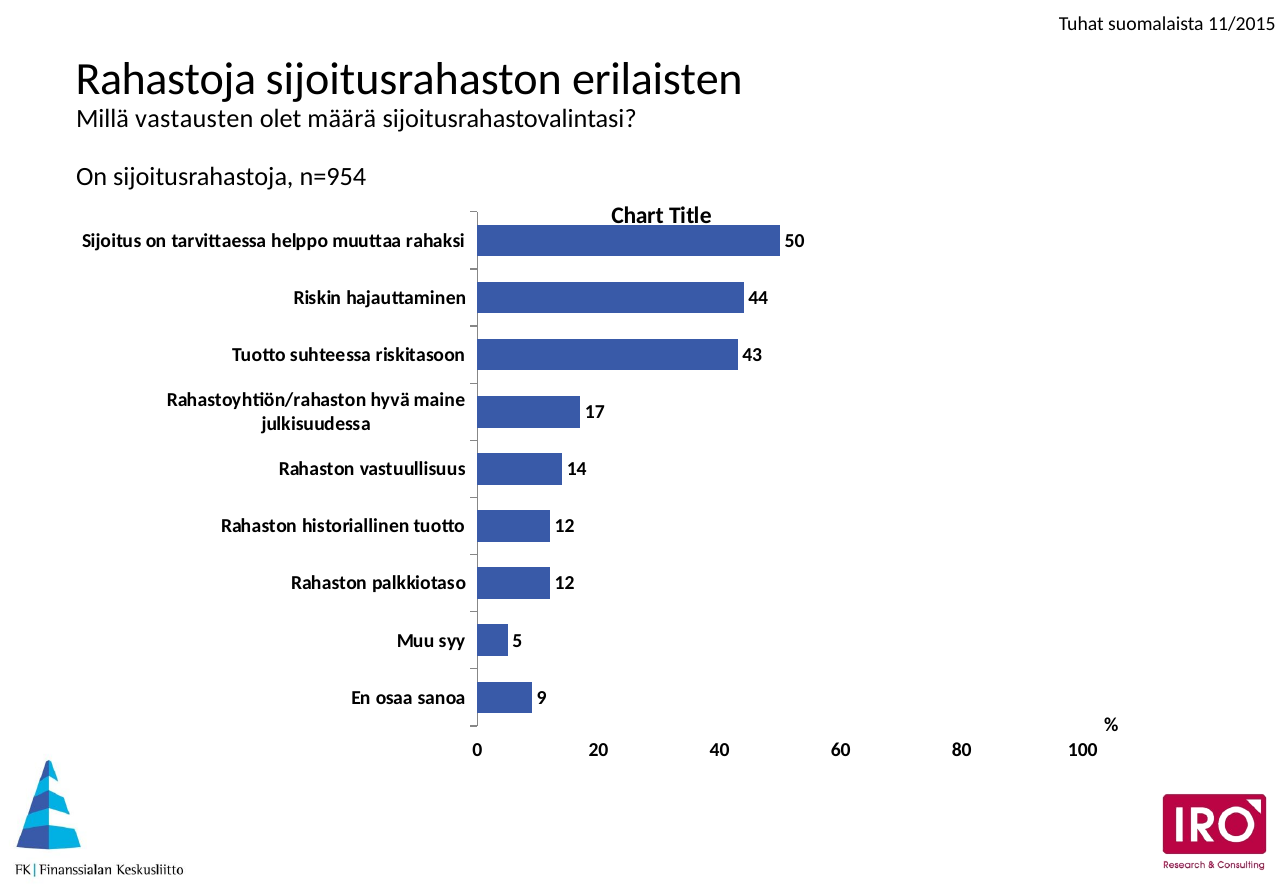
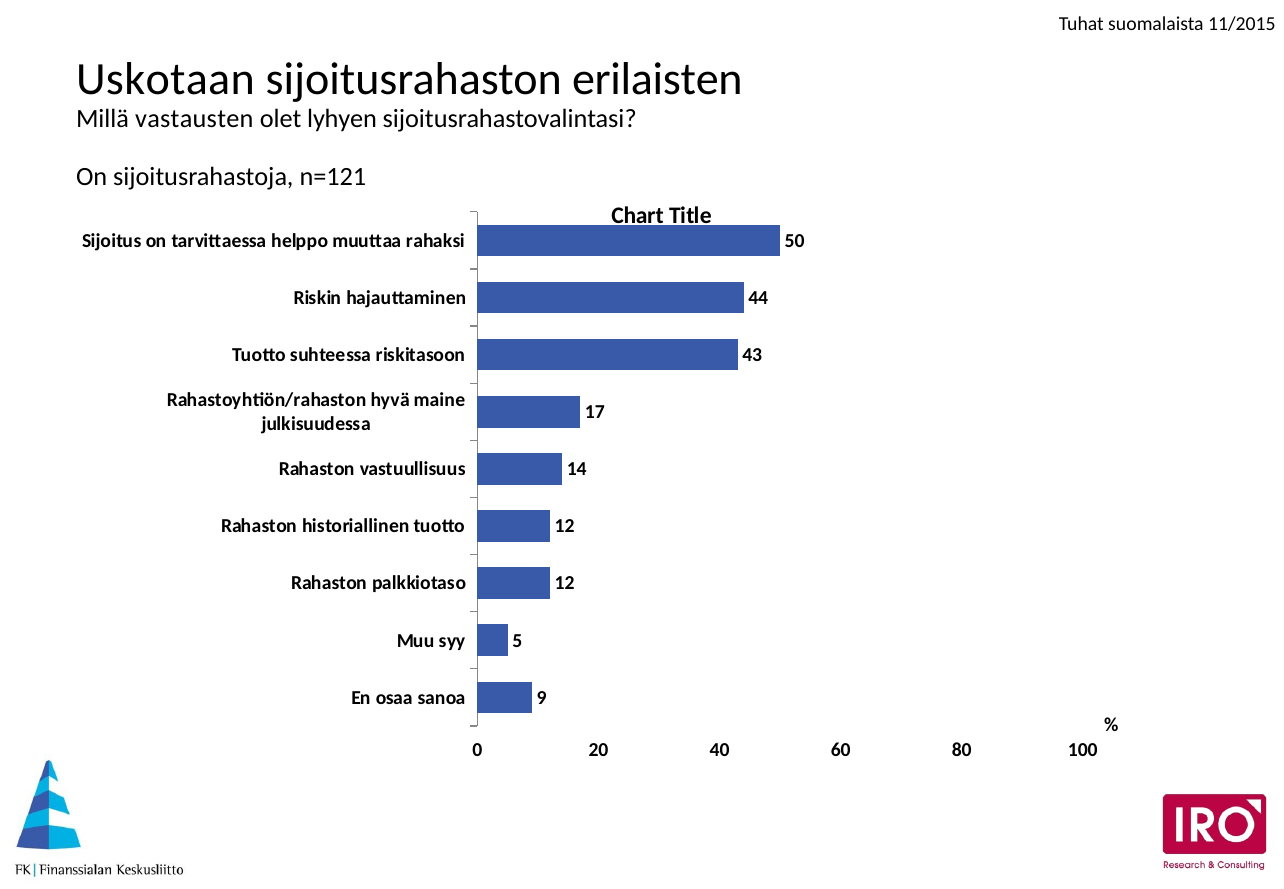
Rahastoja: Rahastoja -> Uskotaan
määrä: määrä -> lyhyen
n=954: n=954 -> n=121
